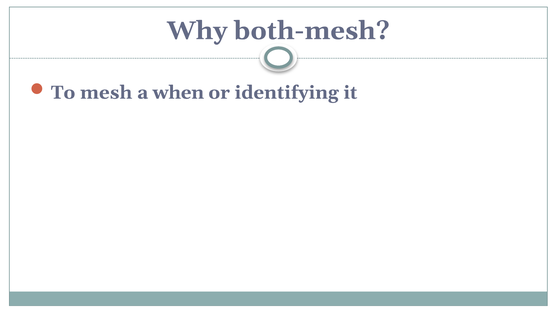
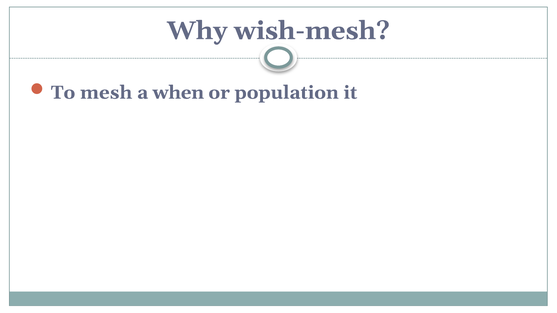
both-mesh: both-mesh -> wish-mesh
identifying: identifying -> population
